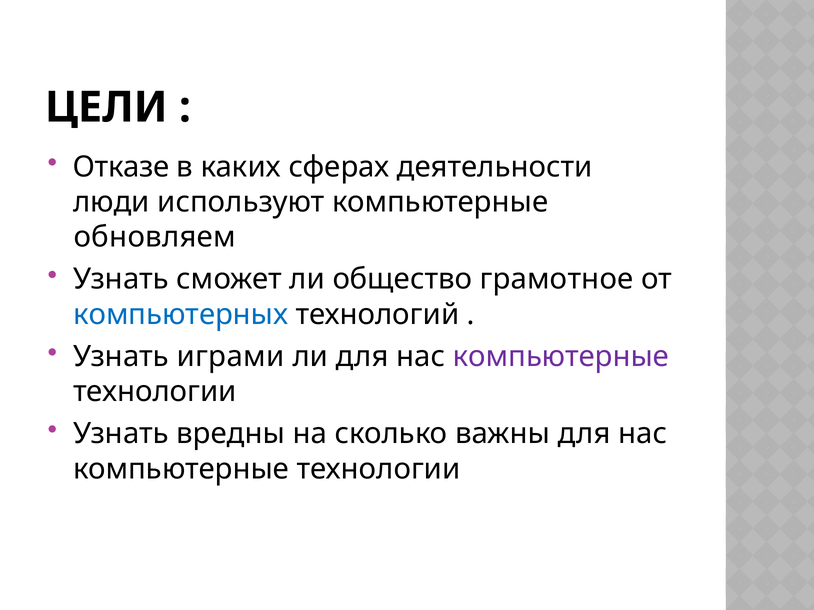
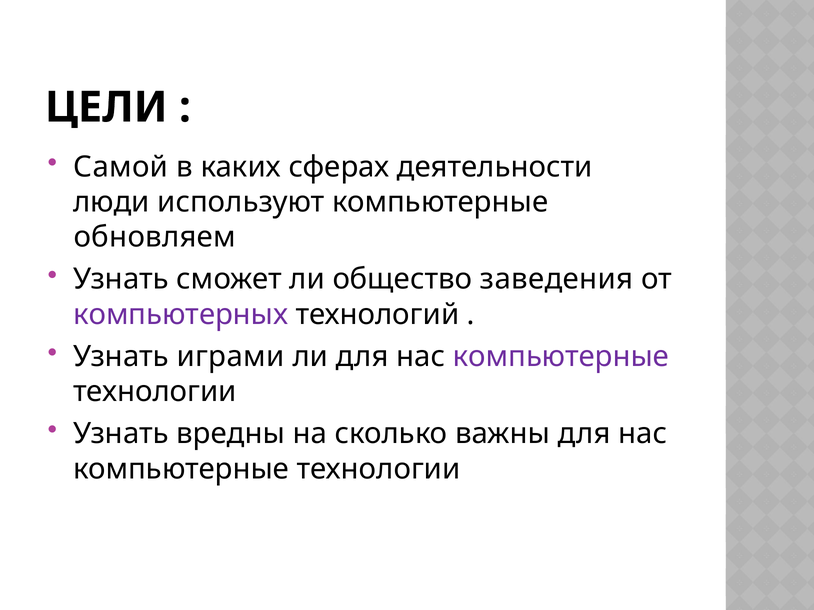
Отказе: Отказе -> Самой
грамотное: грамотное -> заведения
компьютерных colour: blue -> purple
